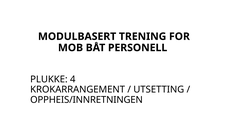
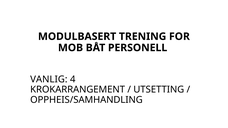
PLUKKE: PLUKKE -> VANLIG
OPPHEIS/INNRETNINGEN: OPPHEIS/INNRETNINGEN -> OPPHEIS/SAMHANDLING
